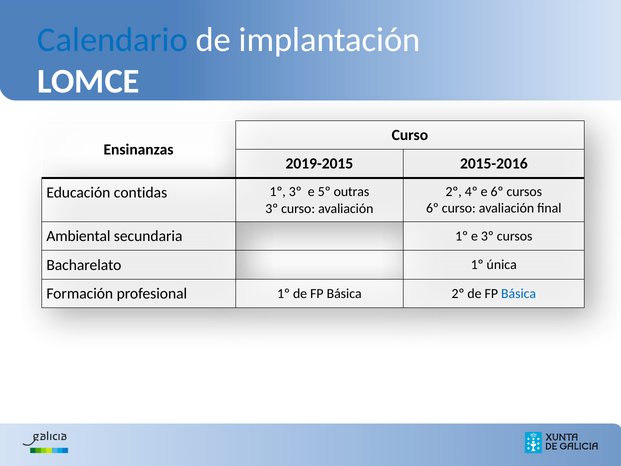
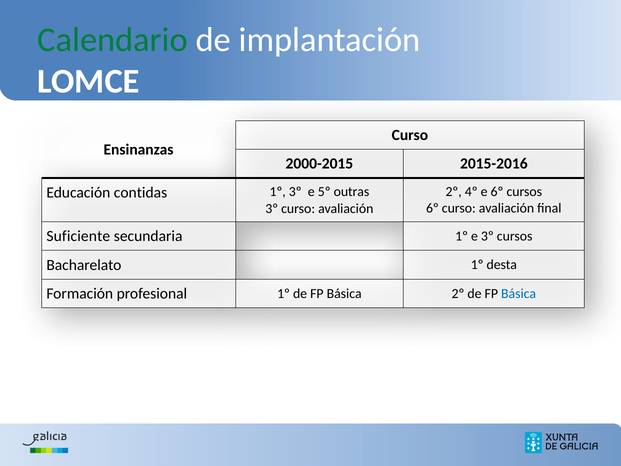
Calendario colour: blue -> green
2019-2015: 2019-2015 -> 2000-2015
Ambiental: Ambiental -> Suficiente
única: única -> desta
